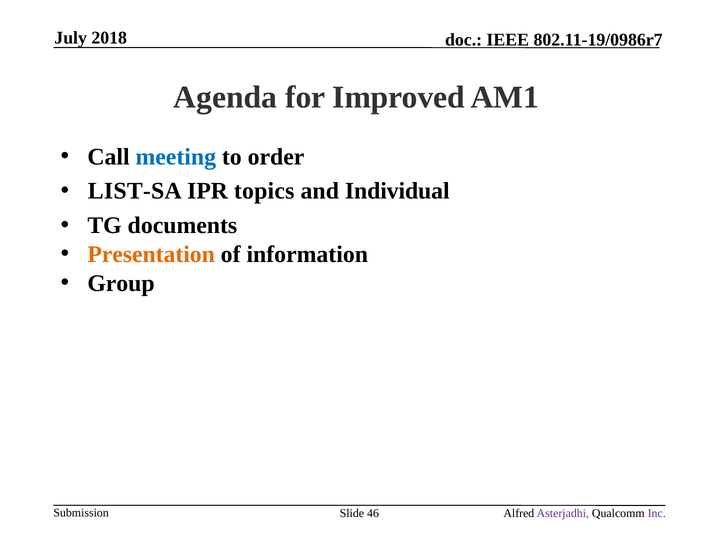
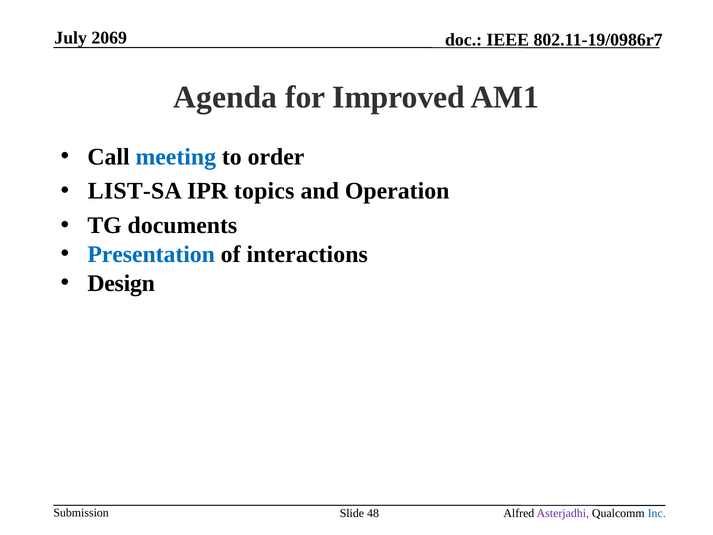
2018: 2018 -> 2069
Individual: Individual -> Operation
Presentation colour: orange -> blue
information: information -> interactions
Group: Group -> Design
46: 46 -> 48
Inc colour: purple -> blue
